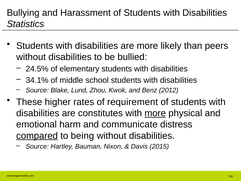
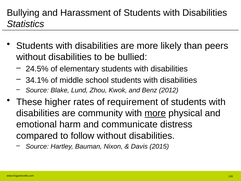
constitutes: constitutes -> community
compared underline: present -> none
being: being -> follow
